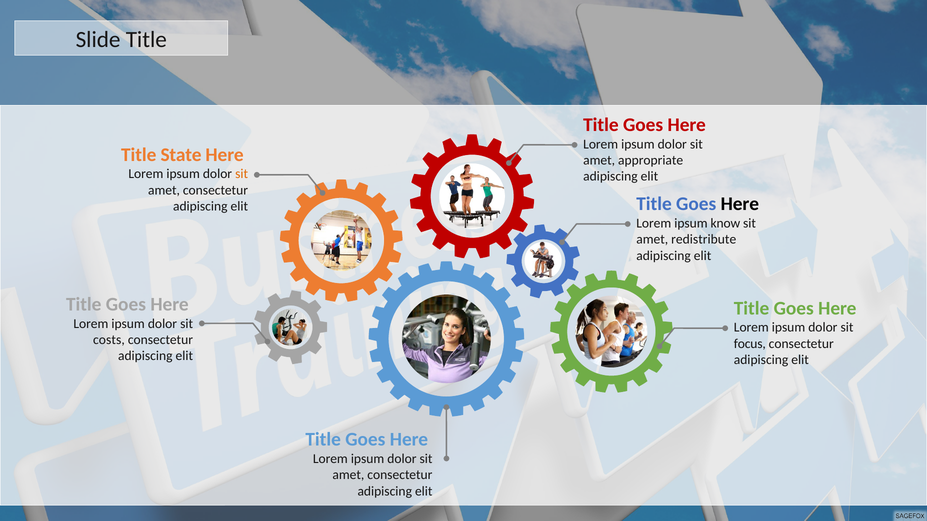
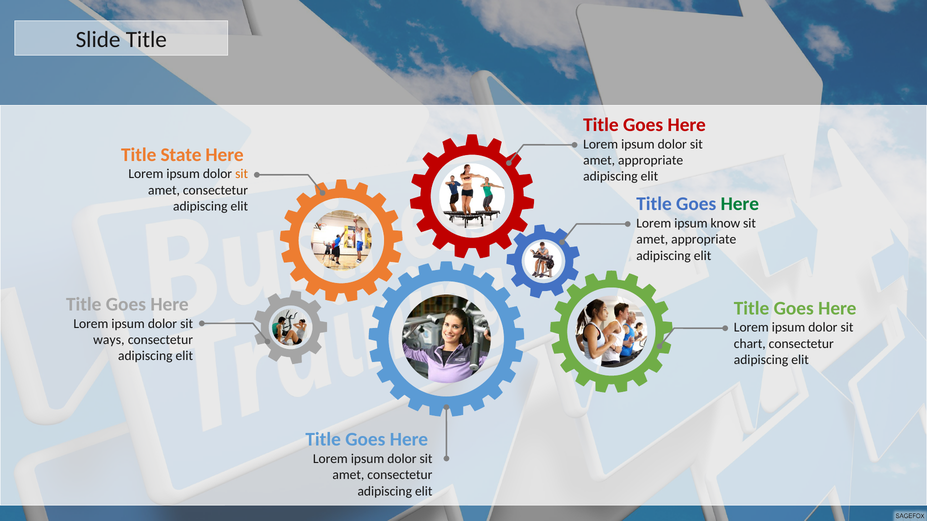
Here at (740, 204) colour: black -> green
redistribute at (704, 240): redistribute -> appropriate
costs: costs -> ways
focus: focus -> chart
